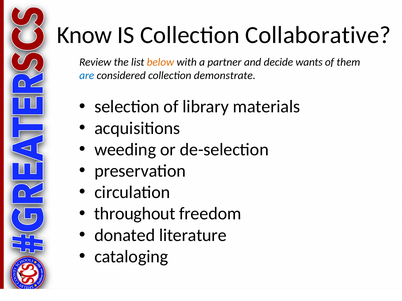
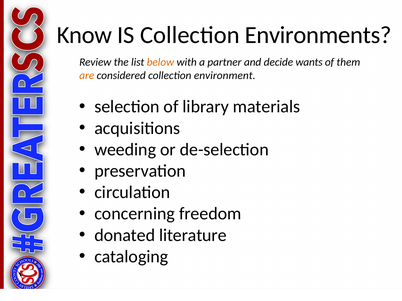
Collaborative: Collaborative -> Environments
are colour: blue -> orange
demonstrate: demonstrate -> environment
throughout: throughout -> concerning
